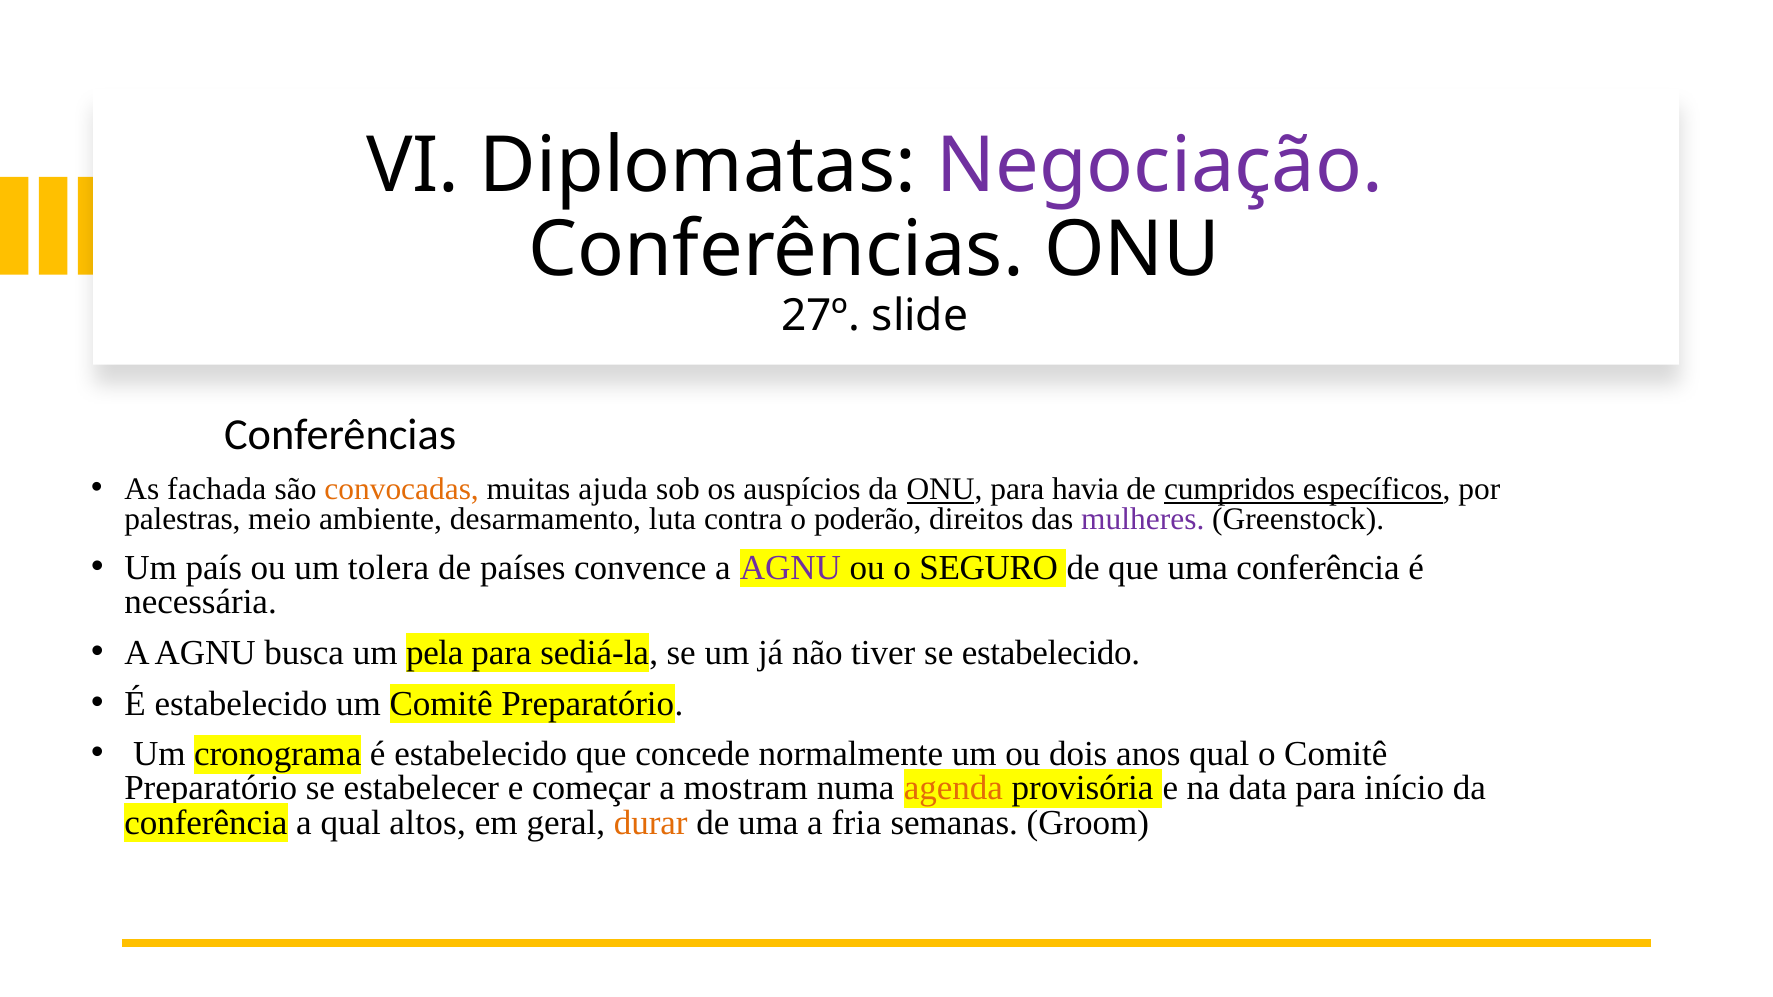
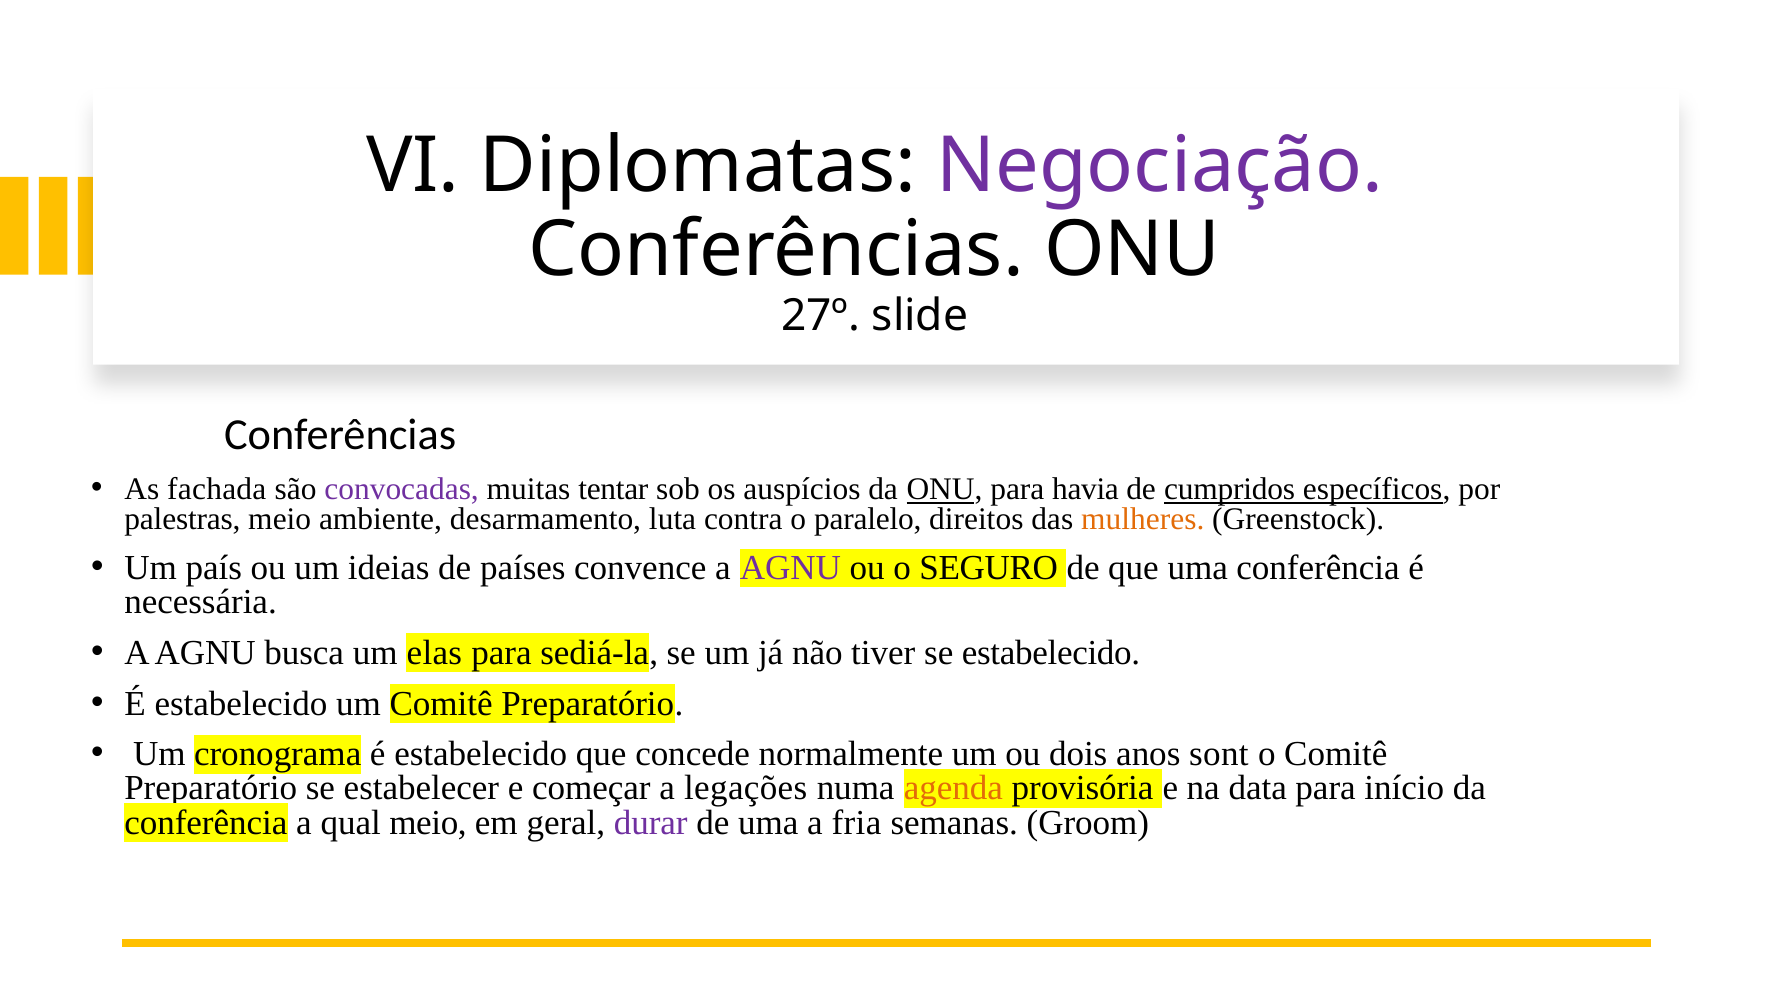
convocadas colour: orange -> purple
ajuda: ajuda -> tentar
poderão: poderão -> paralelo
mulheres colour: purple -> orange
tolera: tolera -> ideias
pela: pela -> elas
anos qual: qual -> sont
mostram: mostram -> legações
qual altos: altos -> meio
durar colour: orange -> purple
